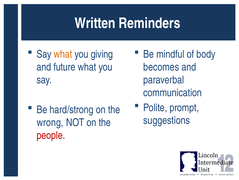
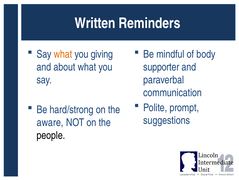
future: future -> about
becomes: becomes -> supporter
wrong: wrong -> aware
people colour: red -> black
